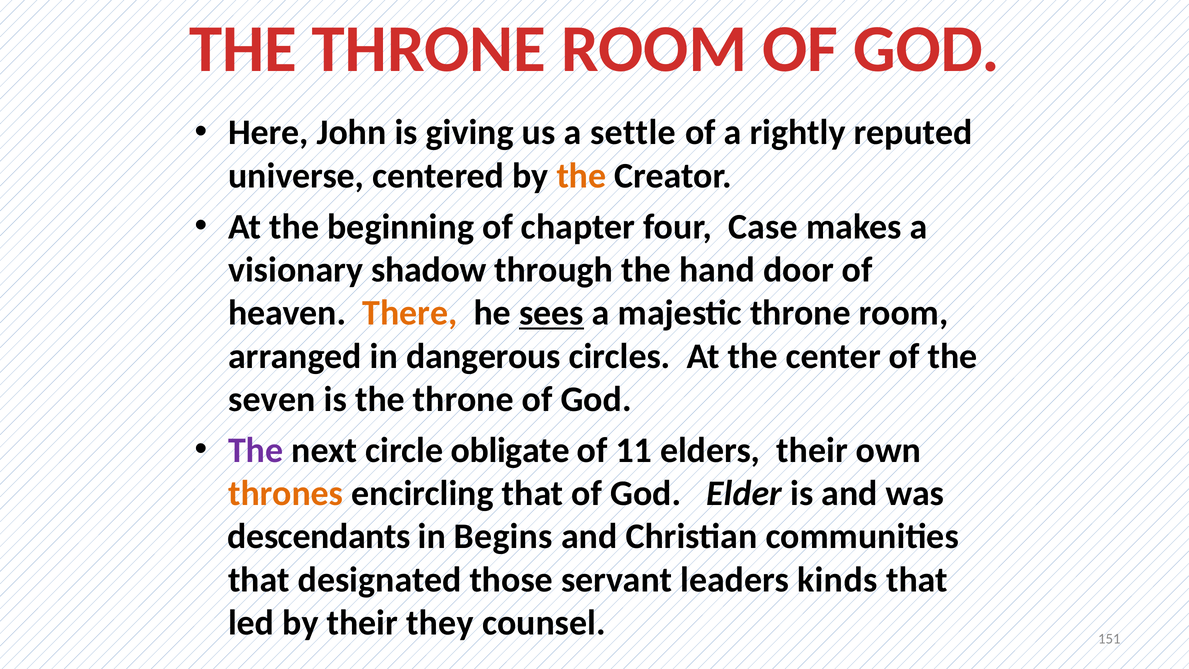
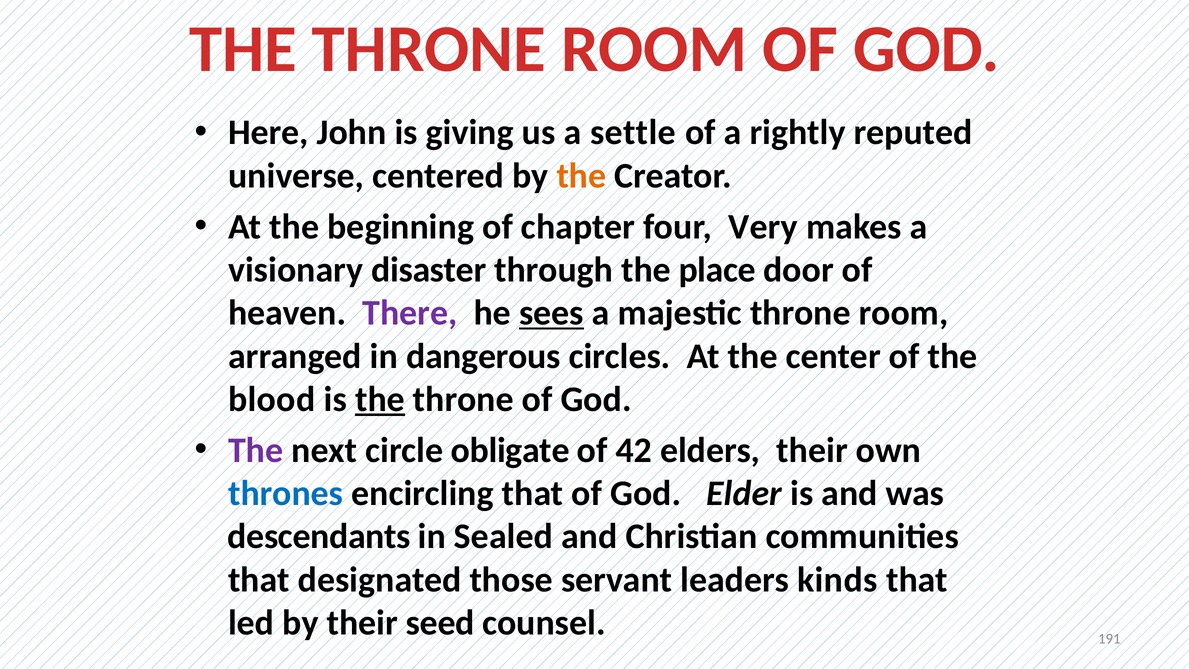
Case: Case -> Very
shadow: shadow -> disaster
hand: hand -> place
There colour: orange -> purple
seven: seven -> blood
the at (380, 399) underline: none -> present
11: 11 -> 42
thrones colour: orange -> blue
Begins: Begins -> Sealed
they: they -> seed
151: 151 -> 191
